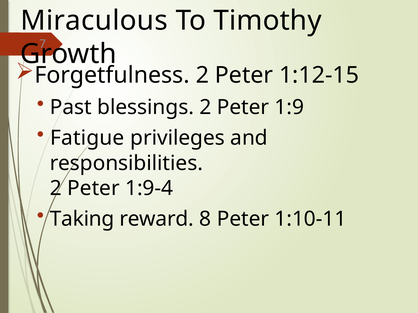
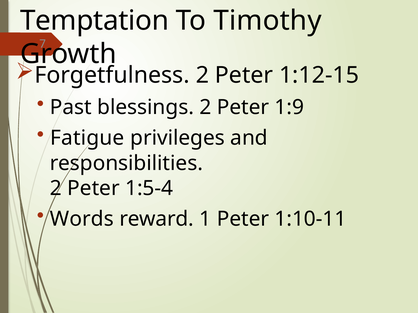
Miraculous: Miraculous -> Temptation
1:9-4: 1:9-4 -> 1:5-4
Taking: Taking -> Words
8: 8 -> 1
